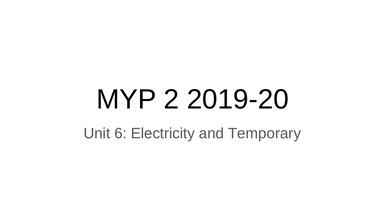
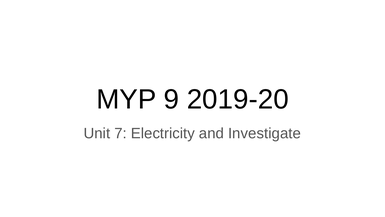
2: 2 -> 9
6: 6 -> 7
Temporary: Temporary -> Investigate
